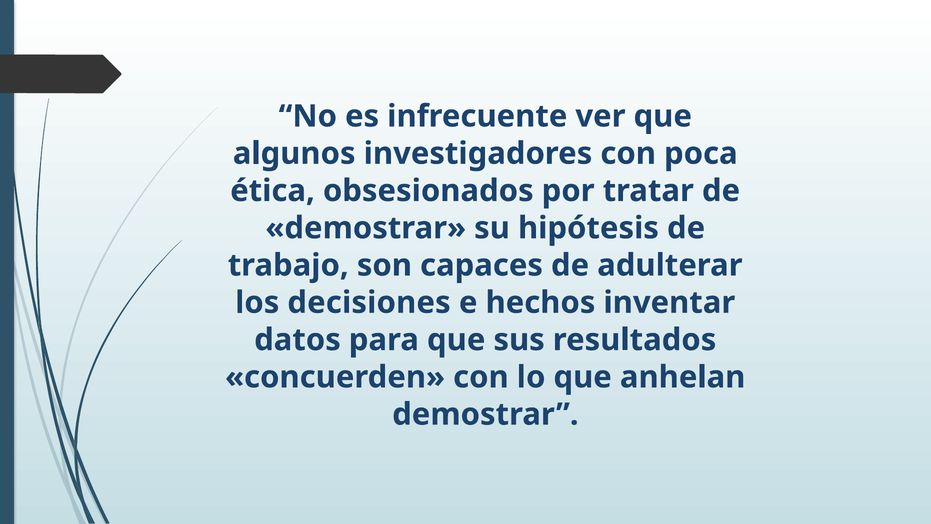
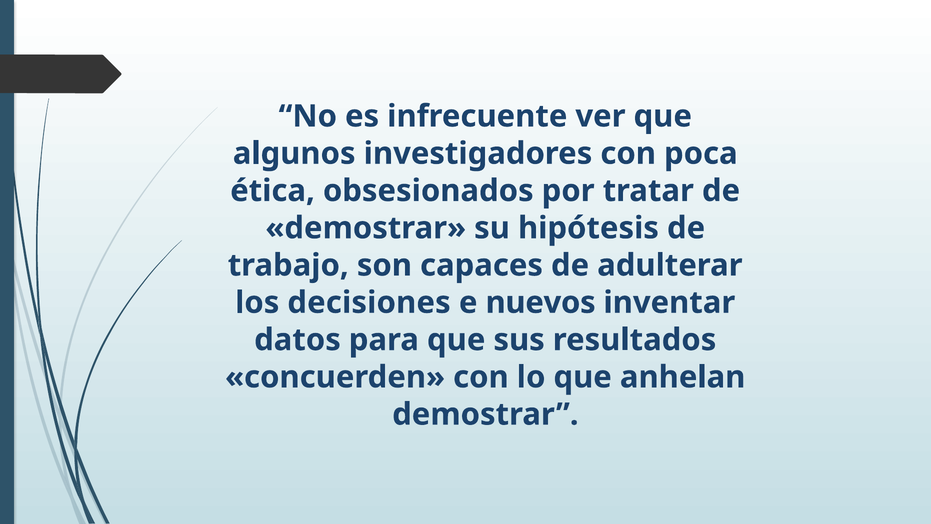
hechos: hechos -> nuevos
